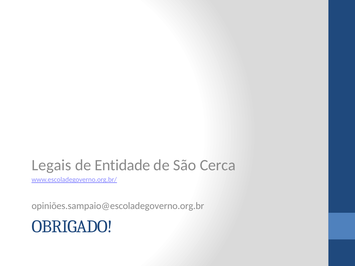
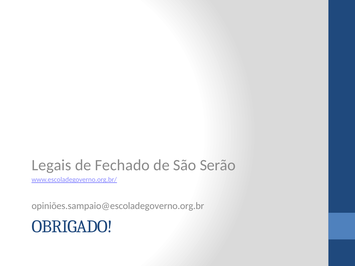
Entidade: Entidade -> Fechado
Cerca: Cerca -> Serão
